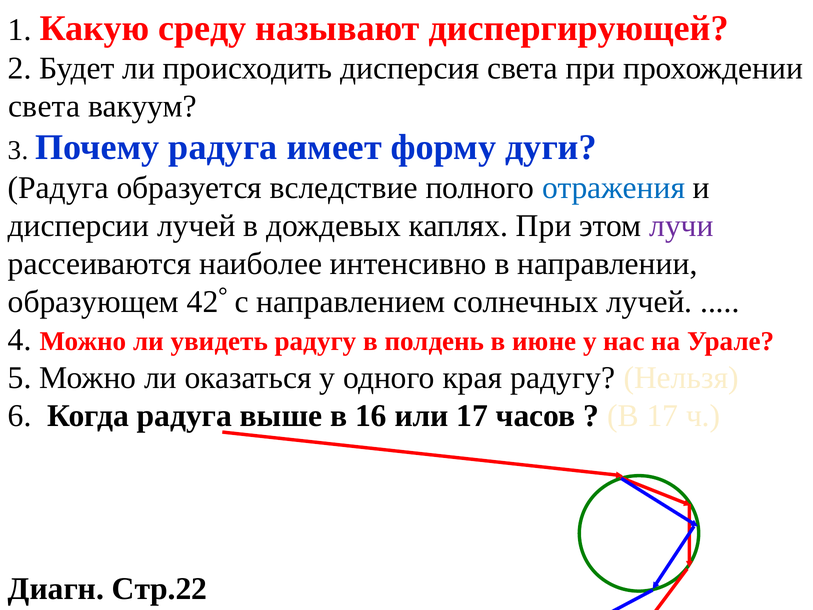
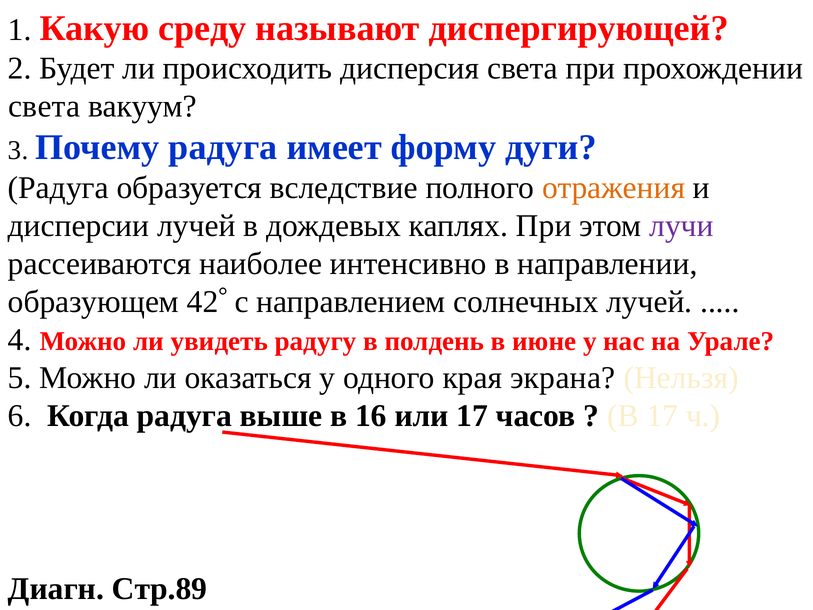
отражения colour: blue -> orange
края радугу: радугу -> экрана
Стр.22: Стр.22 -> Стр.89
